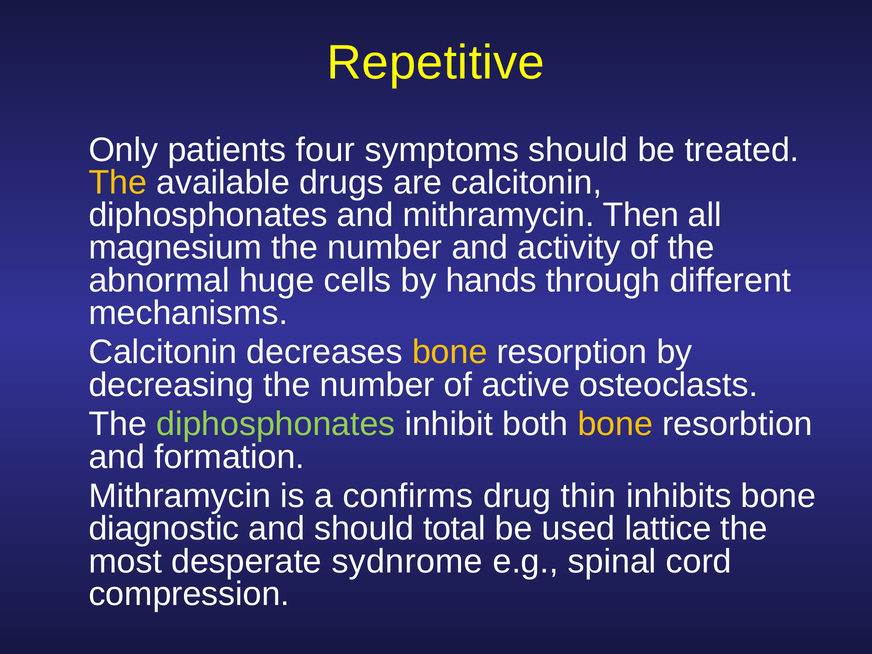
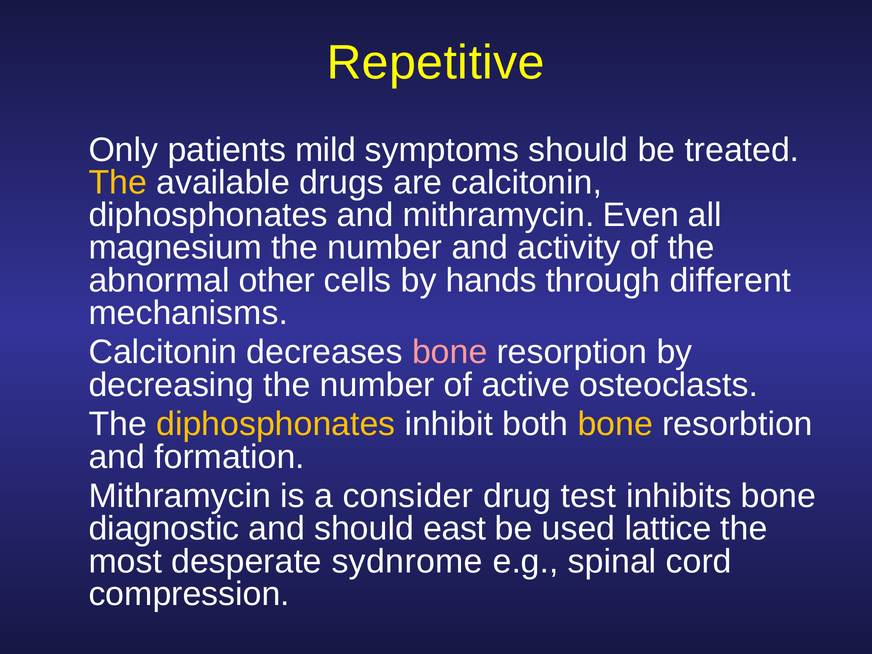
four: four -> mild
Then: Then -> Even
huge: huge -> other
bone at (450, 352) colour: yellow -> pink
diphosphonates at (276, 424) colour: light green -> yellow
confirms: confirms -> consider
thin: thin -> test
total: total -> east
